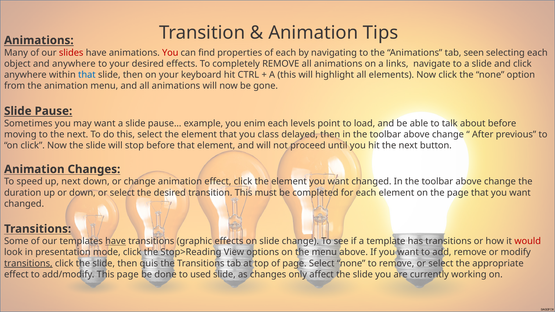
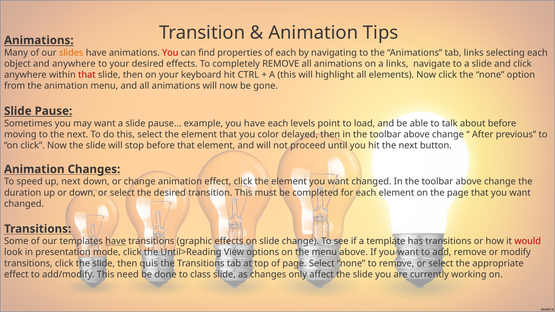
slides colour: red -> orange
tab seen: seen -> links
that at (87, 75) colour: blue -> red
you enim: enim -> have
class: class -> color
Stop>Reading: Stop>Reading -> Until>Reading
transitions at (28, 264) underline: present -> none
This page: page -> need
used: used -> class
